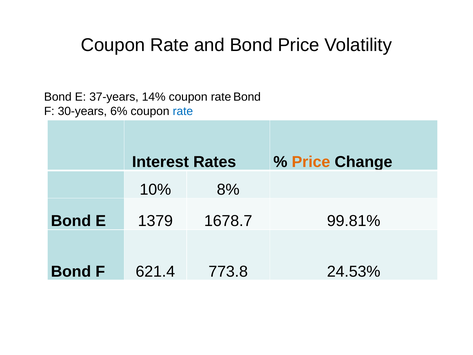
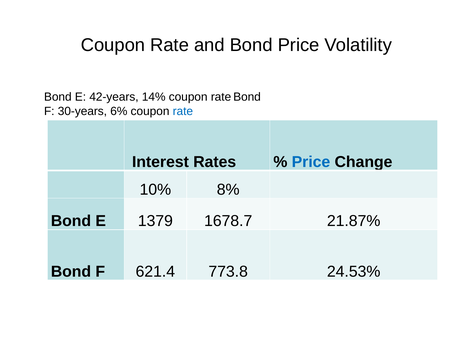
37-years: 37-years -> 42-years
Price at (311, 162) colour: orange -> blue
99.81%: 99.81% -> 21.87%
